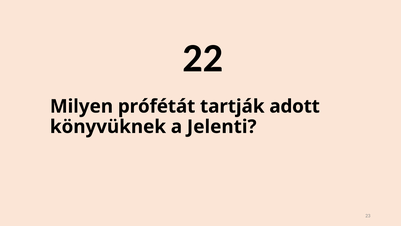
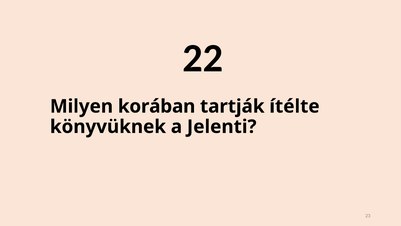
prófétát: prófétát -> korában
adott: adott -> ítélte
